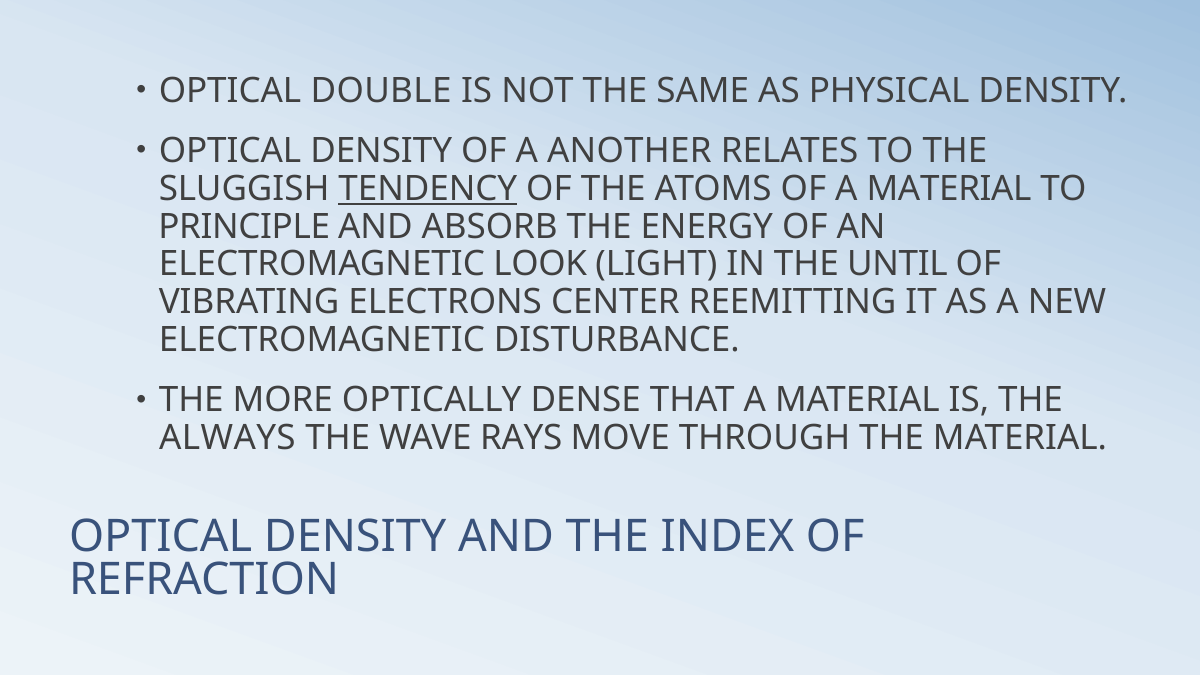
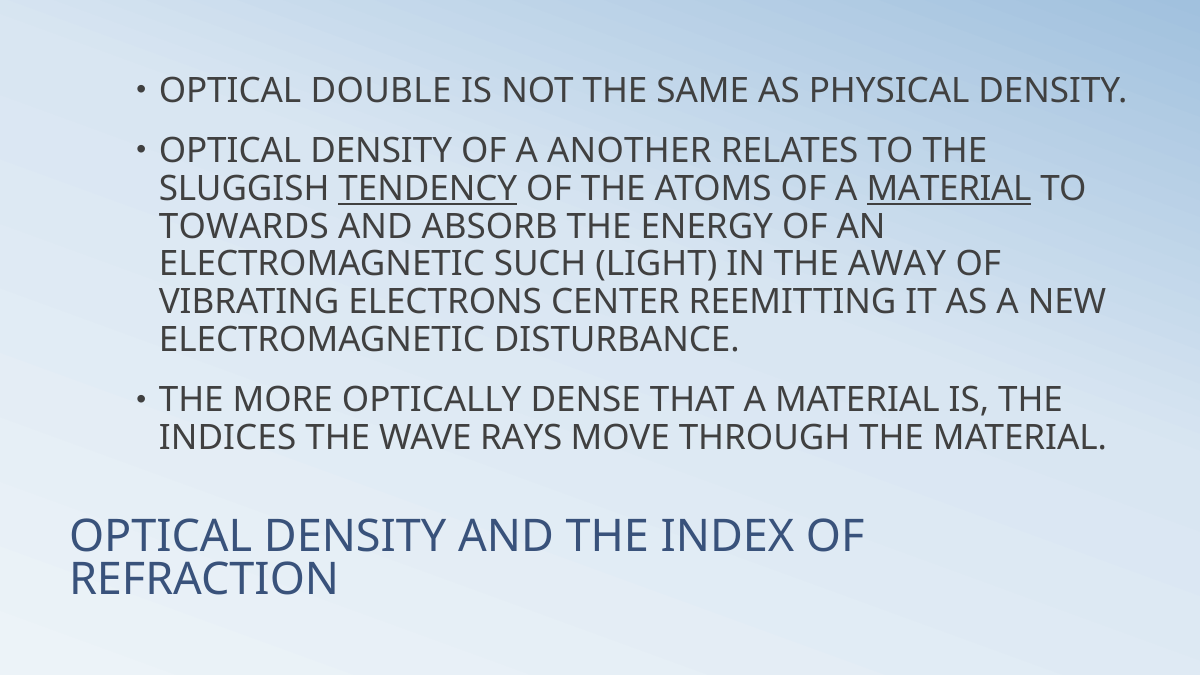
MATERIAL at (949, 189) underline: none -> present
PRINCIPLE: PRINCIPLE -> TOWARDS
LOOK: LOOK -> SUCH
UNTIL: UNTIL -> AWAY
ALWAYS: ALWAYS -> INDICES
